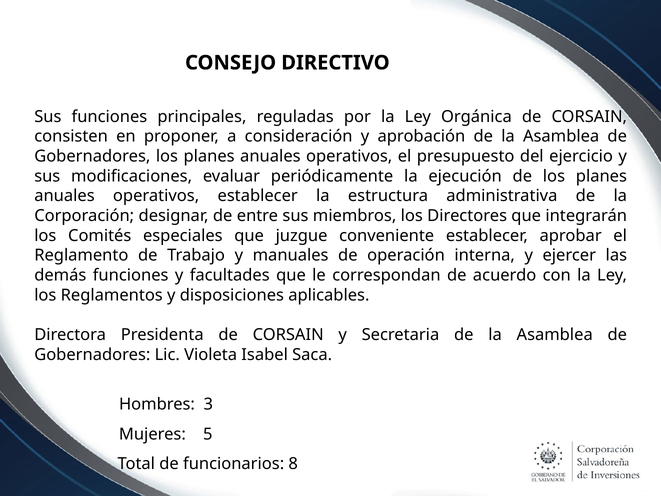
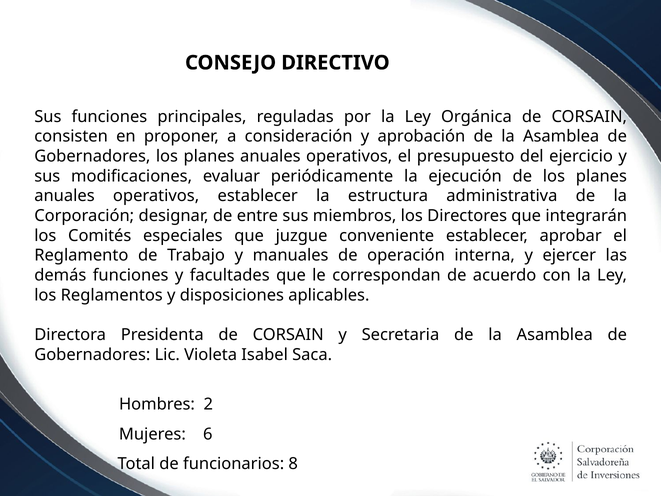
3: 3 -> 2
5: 5 -> 6
